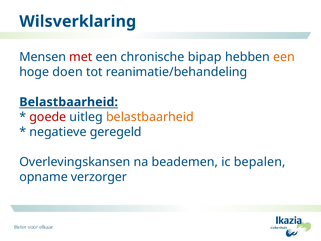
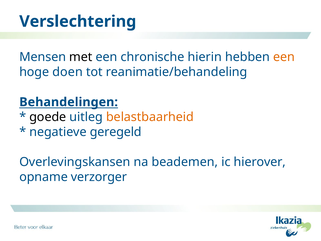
Wilsverklaring: Wilsverklaring -> Verslechtering
met colour: red -> black
bipap: bipap -> hierin
Belastbaarheid at (69, 102): Belastbaarheid -> Behandelingen
goede colour: red -> black
bepalen: bepalen -> hierover
